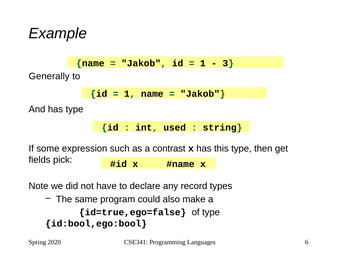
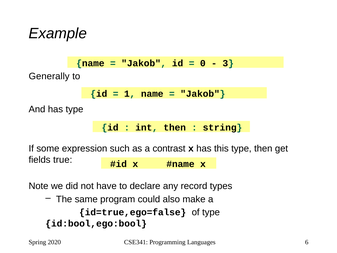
1 at (203, 63): 1 -> 0
int used: used -> then
pick: pick -> true
